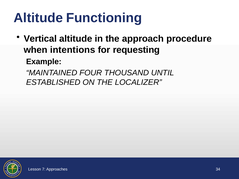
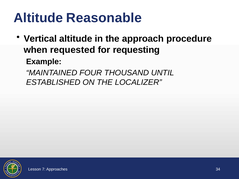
Functioning: Functioning -> Reasonable
intentions: intentions -> requested
